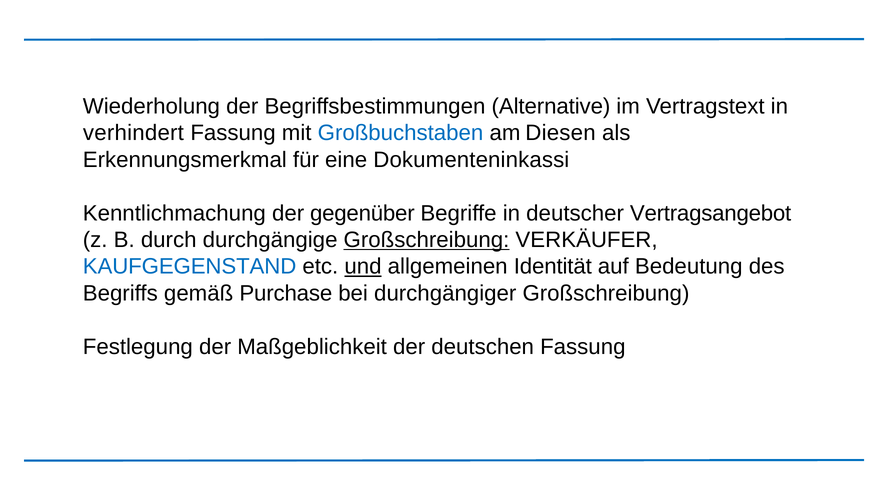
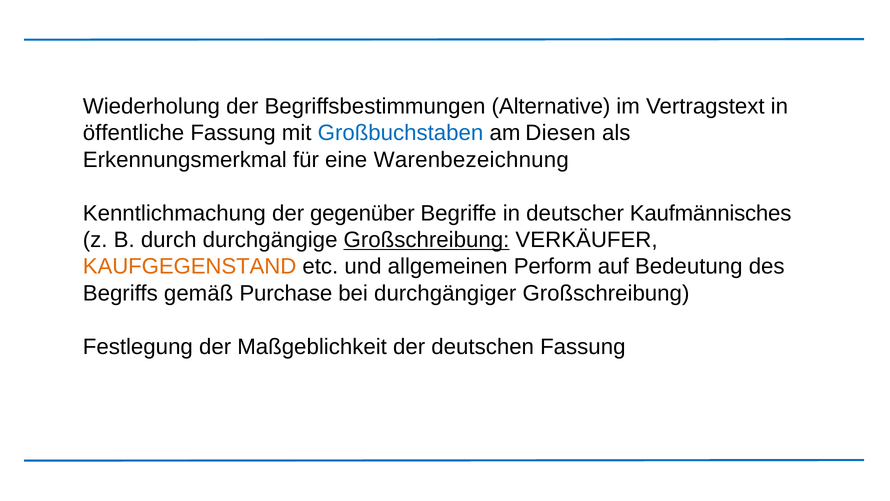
verhindert: verhindert -> öffentliche
Dokumenteninkassi: Dokumenteninkassi -> Warenbezeichnung
Vertragsangebot: Vertragsangebot -> Kaufmännisches
KAUFGEGENSTAND colour: blue -> orange
und underline: present -> none
Identität: Identität -> Perform
